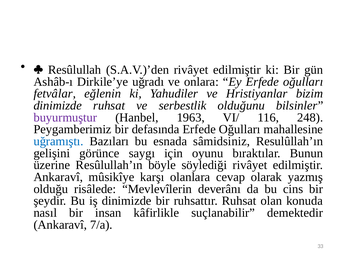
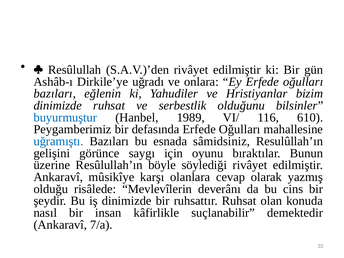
fetvâlar at (55, 94): fetvâlar -> bazıları
buyurmuştur colour: purple -> blue
1963: 1963 -> 1989
248: 248 -> 610
